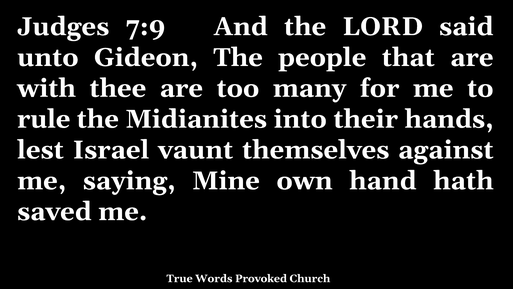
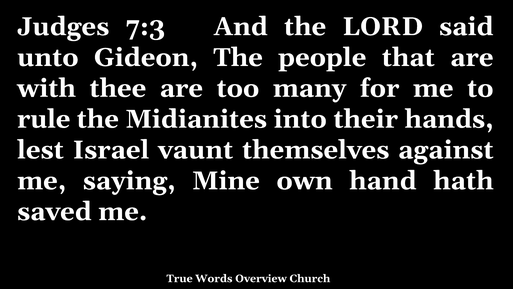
7:9: 7:9 -> 7:3
Provoked: Provoked -> Overview
